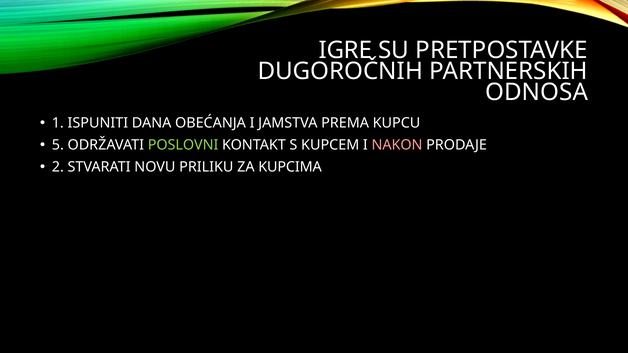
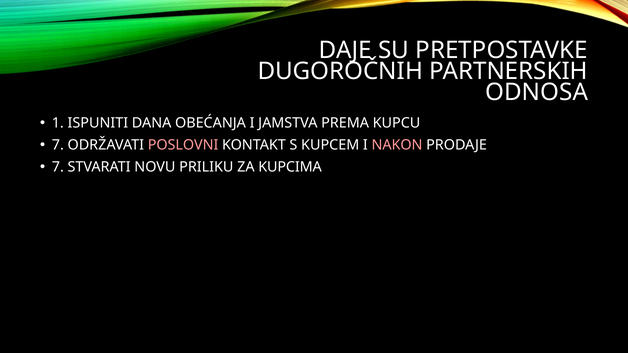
IGRE: IGRE -> DAJE
5 at (58, 145): 5 -> 7
POSLOVNI colour: light green -> pink
2 at (58, 167): 2 -> 7
